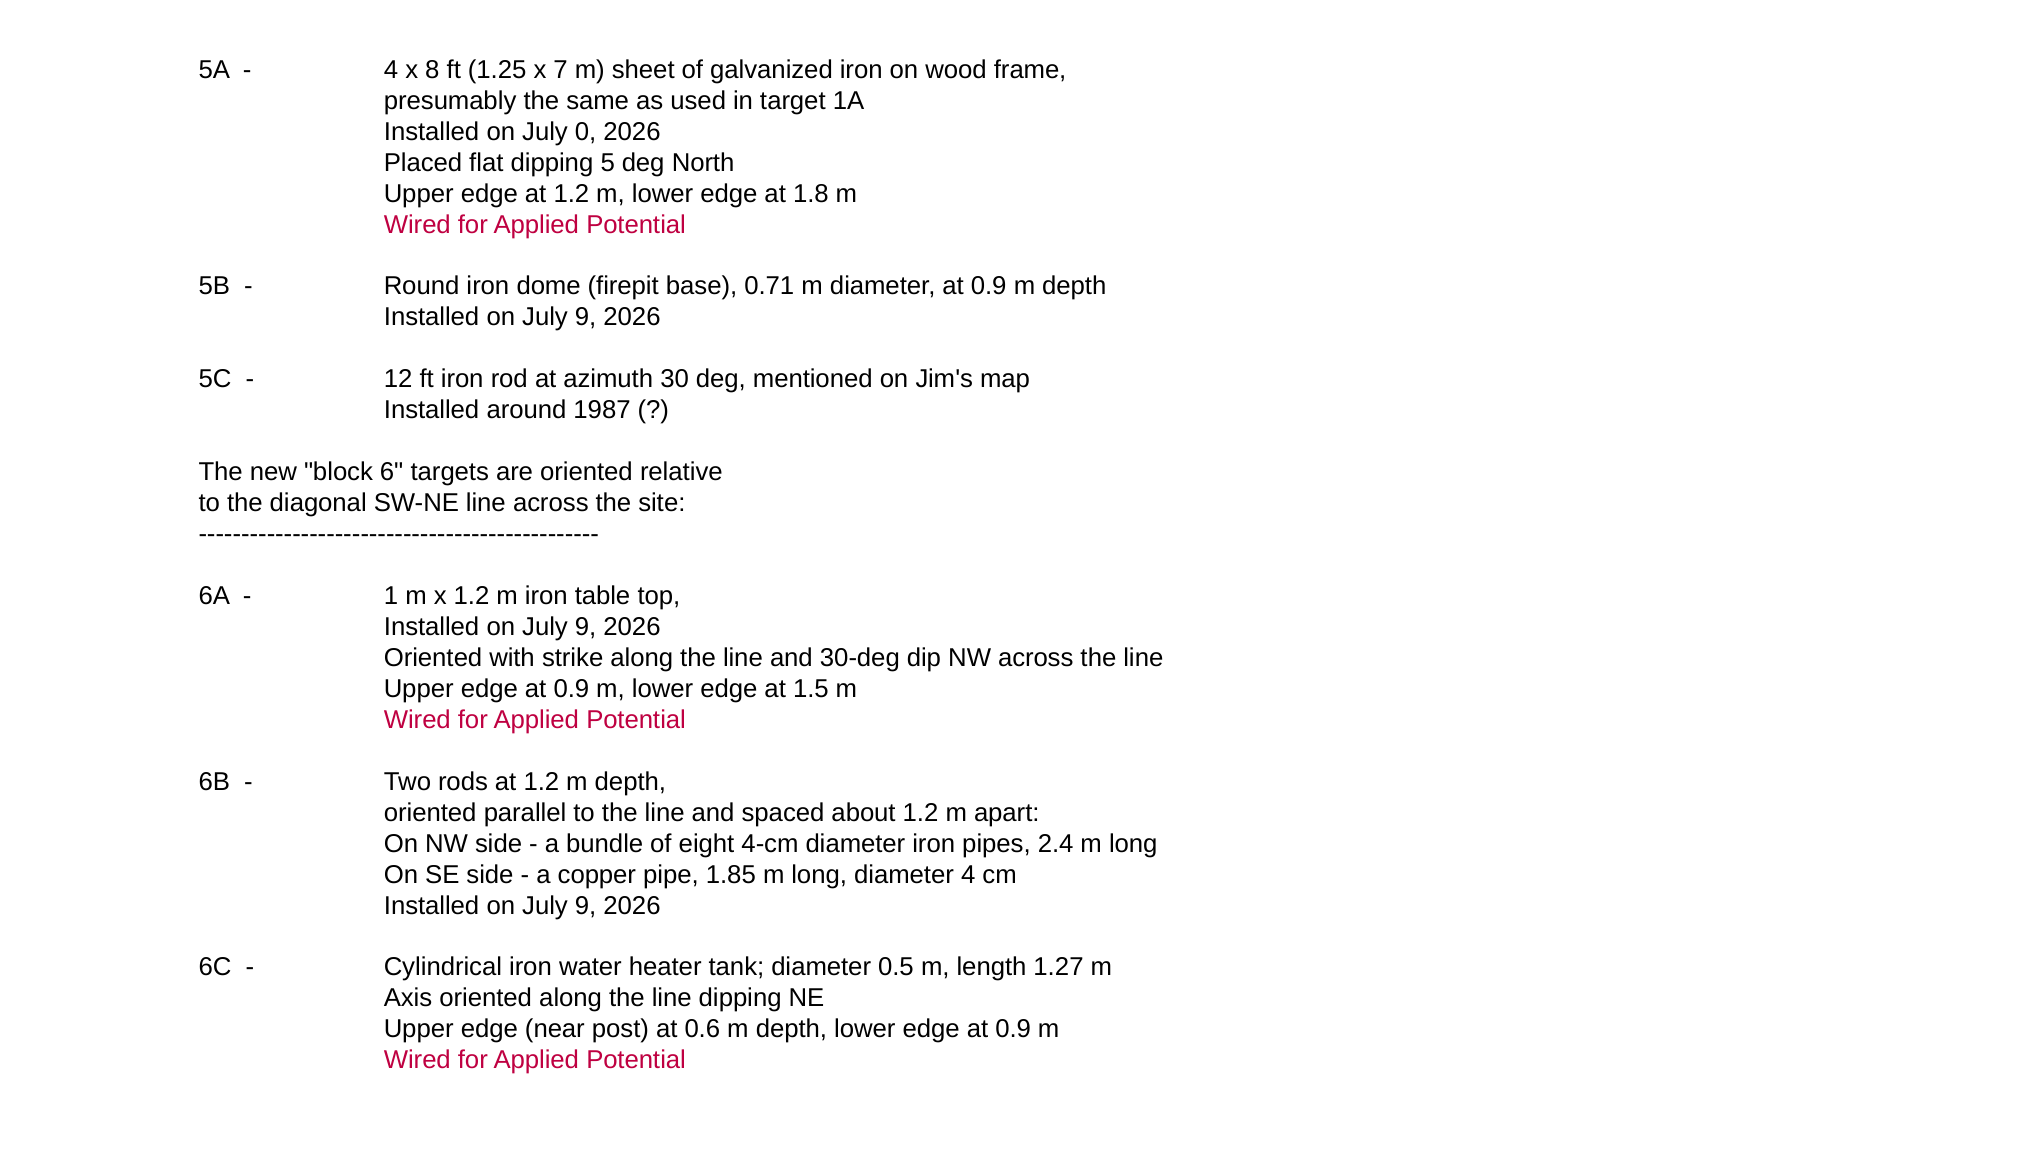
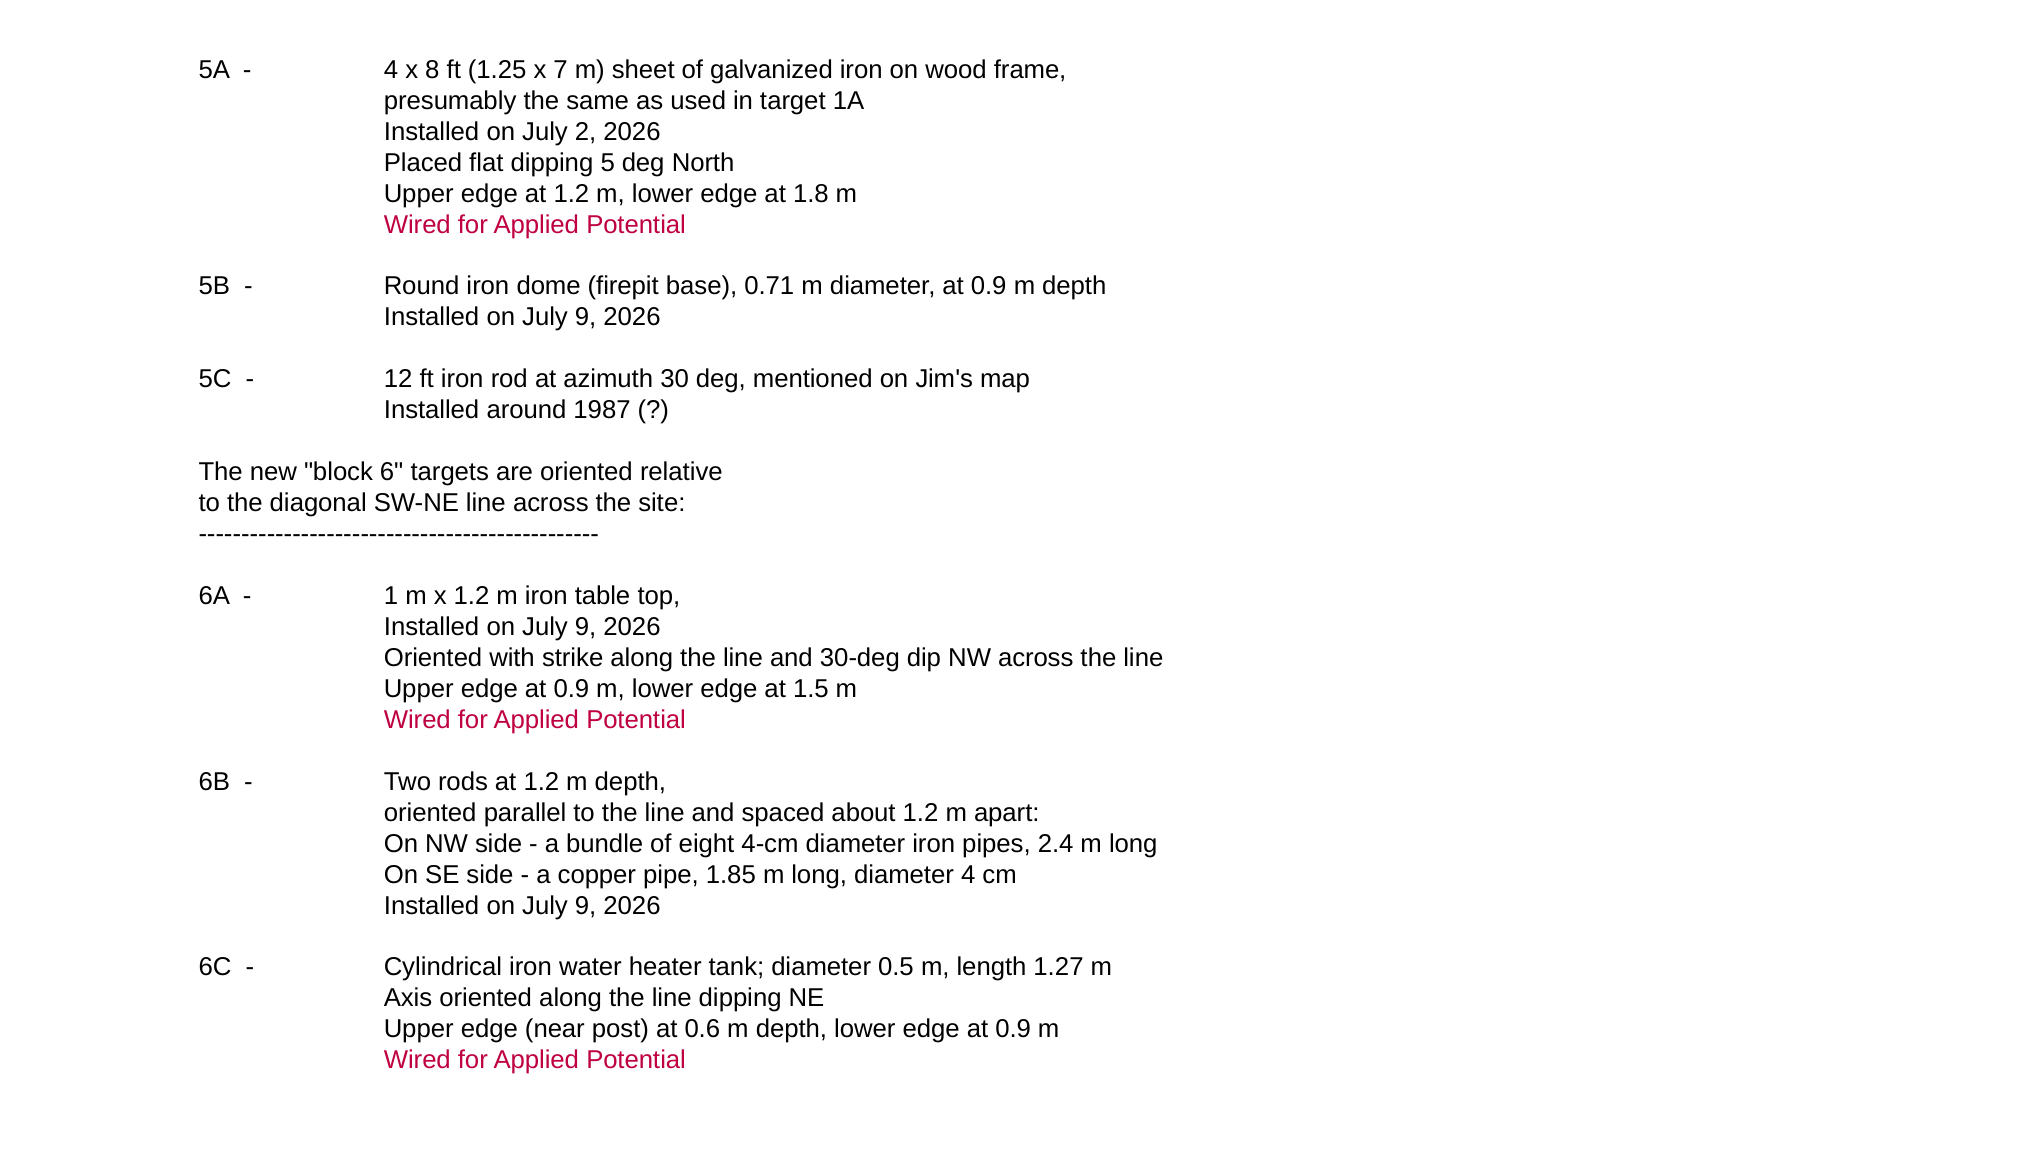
0: 0 -> 2
